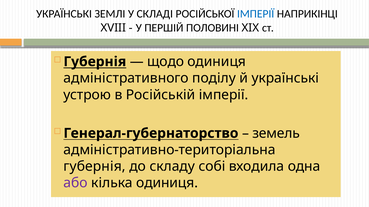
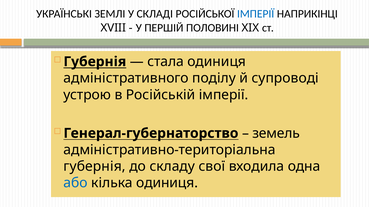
щодо: щодо -> стала
й українські: українські -> супроводі
собі: собі -> свої
або colour: purple -> blue
